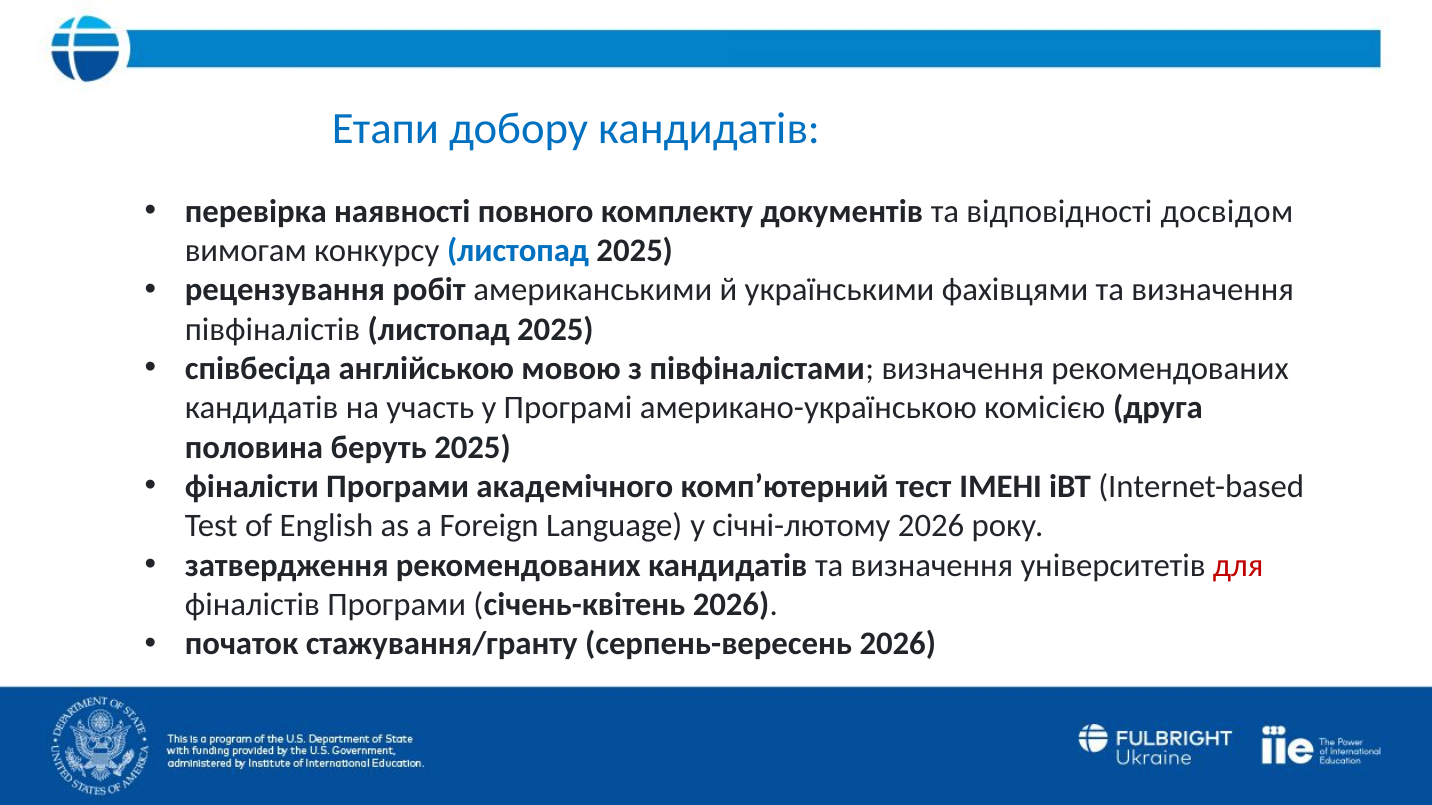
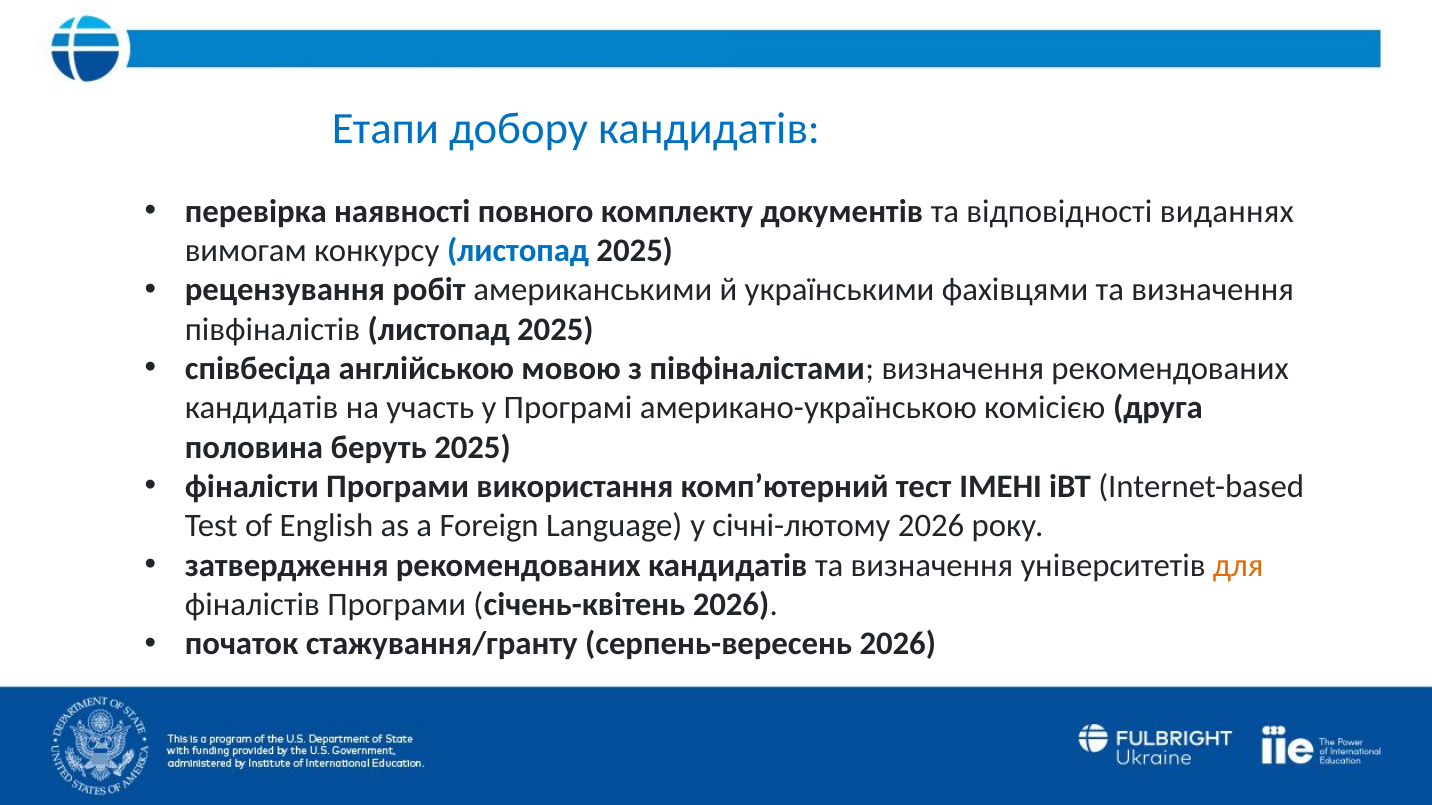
досвідом: досвідом -> виданнях
академічного: академічного -> використання
для colour: red -> orange
